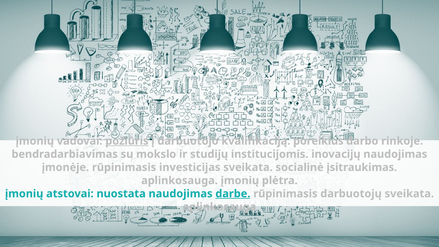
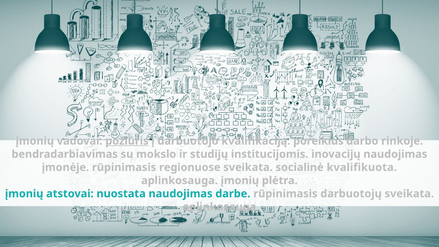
investicijas: investicijas -> regionuose
įsitraukimas: įsitraukimas -> kvalifikuota
darbe underline: present -> none
